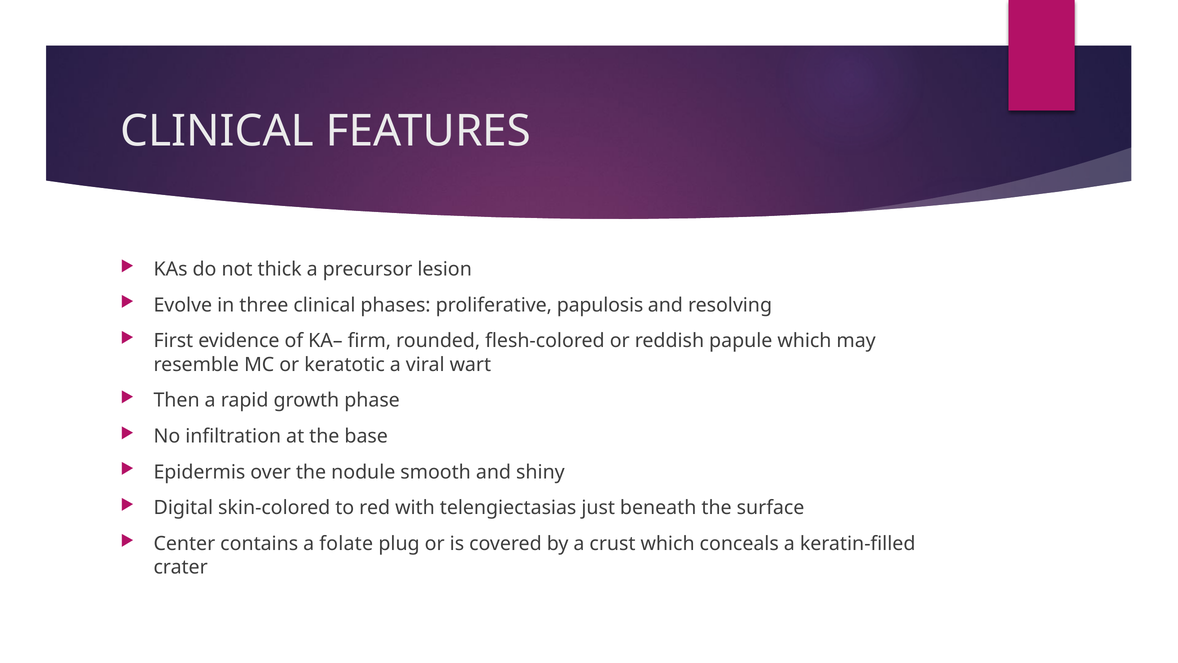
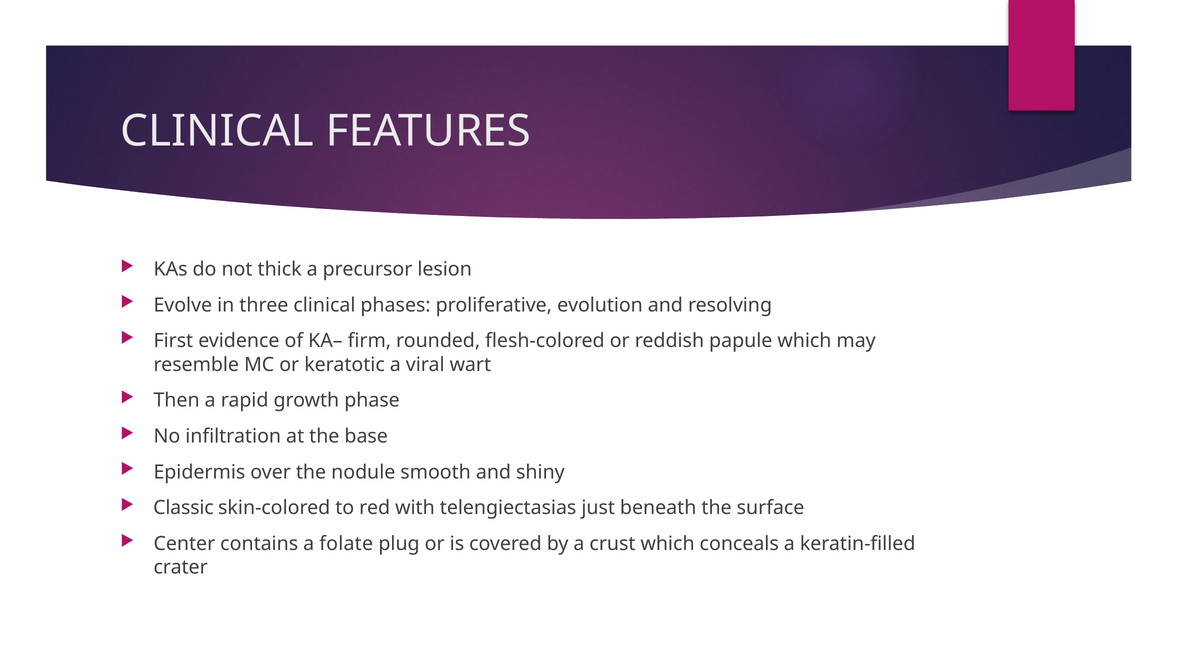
papulosis: papulosis -> evolution
Digital: Digital -> Classic
